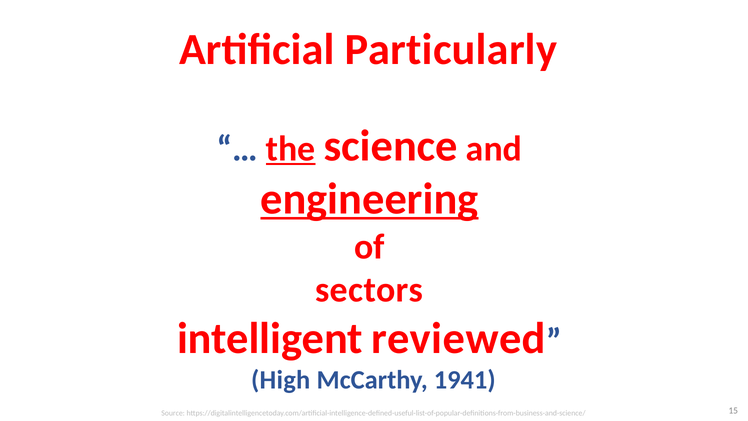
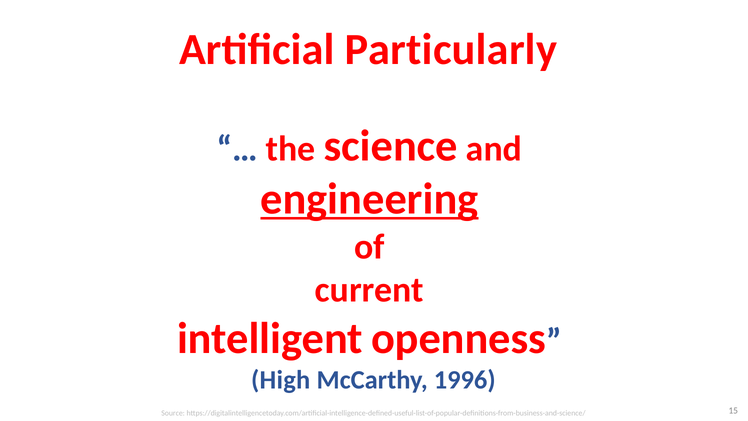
the underline: present -> none
sectors: sectors -> current
reviewed: reviewed -> openness
1941: 1941 -> 1996
